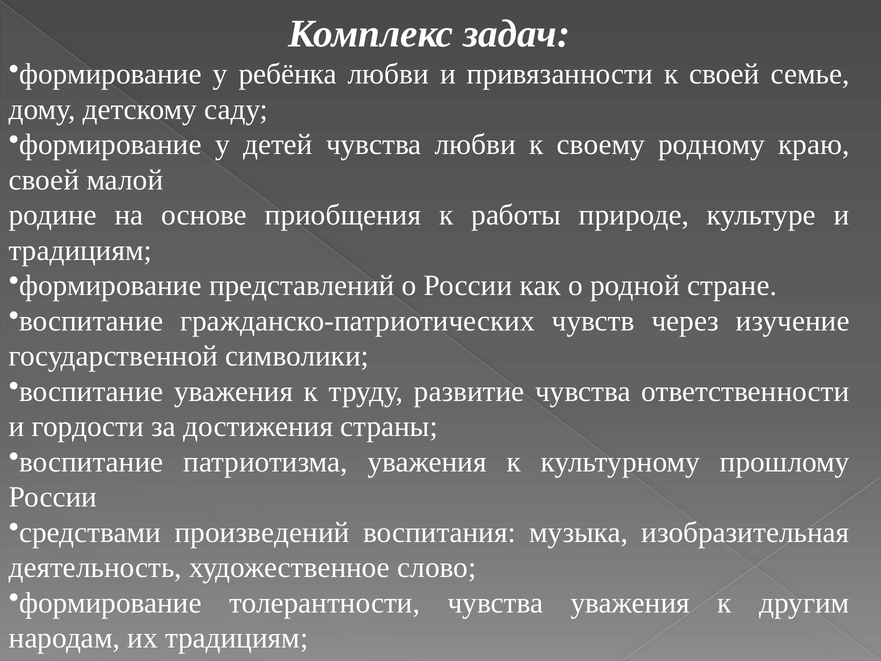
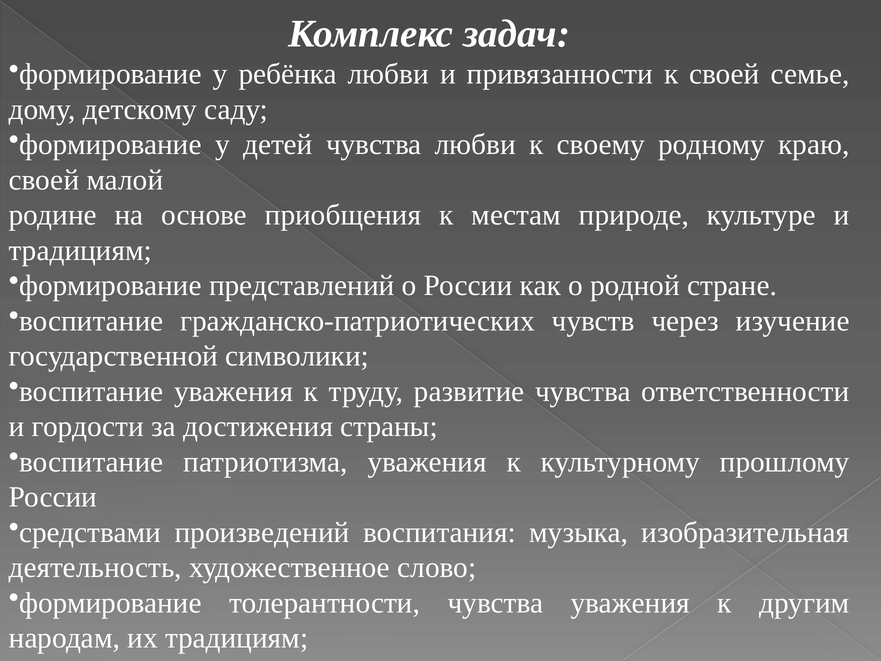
работы: работы -> местам
